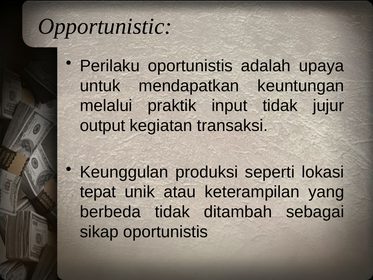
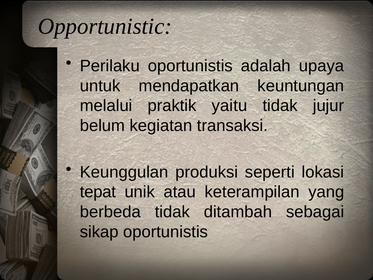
input: input -> yaitu
output: output -> belum
